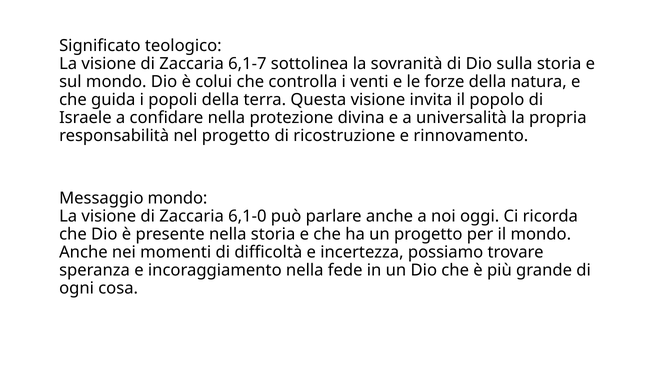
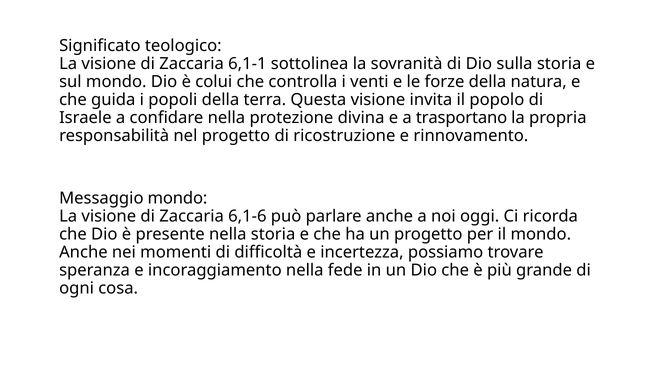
6,1-7: 6,1-7 -> 6,1-1
universalità: universalità -> trasportano
6,1-0: 6,1-0 -> 6,1-6
